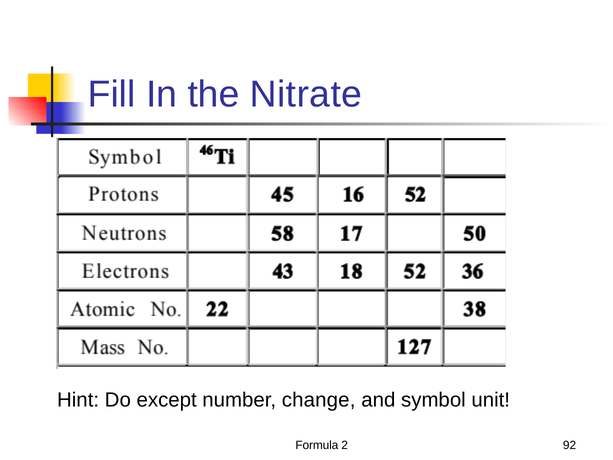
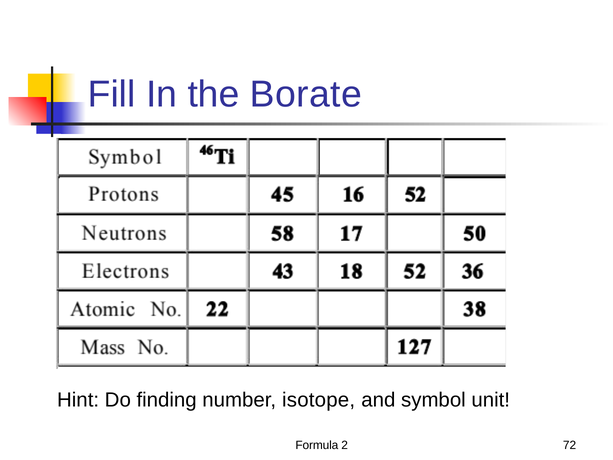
Nitrate: Nitrate -> Borate
except: except -> finding
change: change -> isotope
92: 92 -> 72
